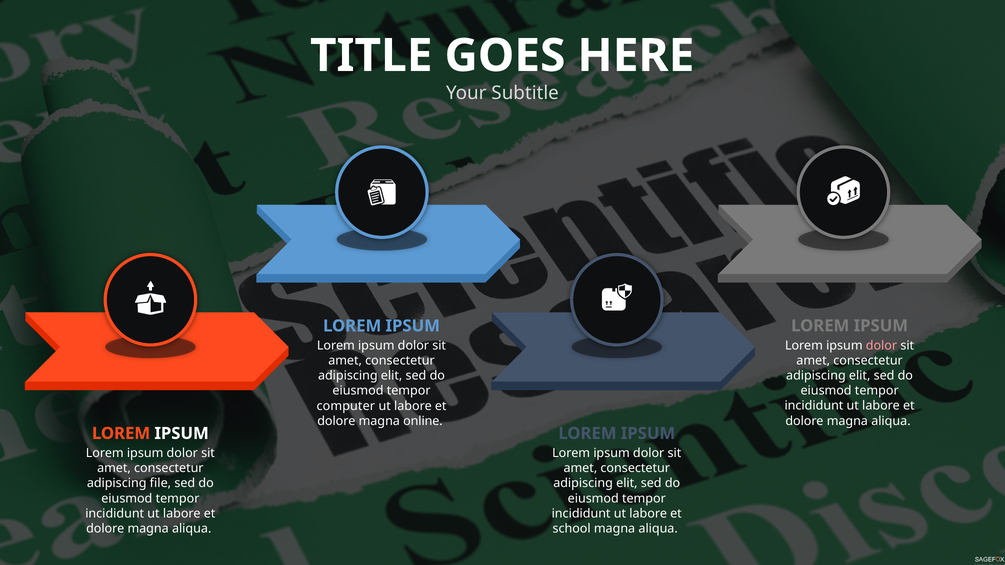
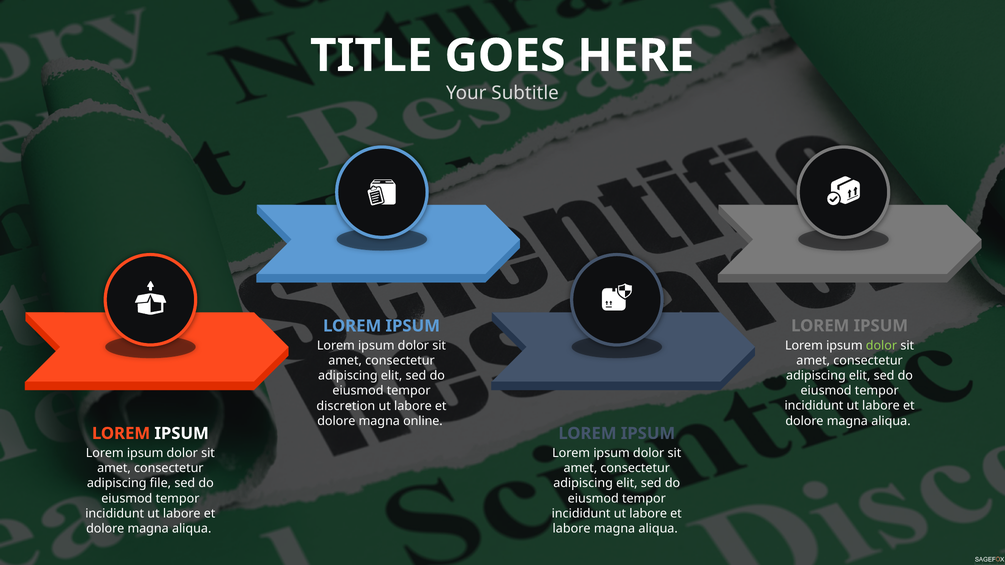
dolor at (881, 346) colour: pink -> light green
computer: computer -> discretion
school at (572, 529): school -> labore
